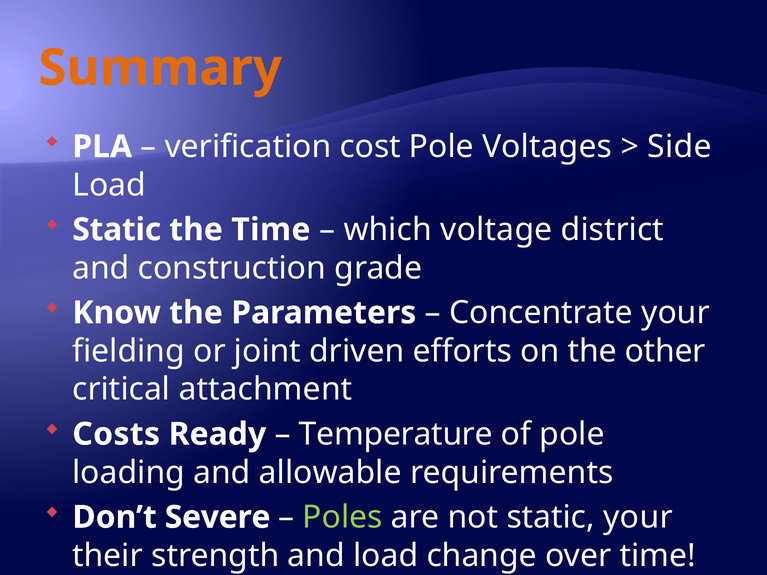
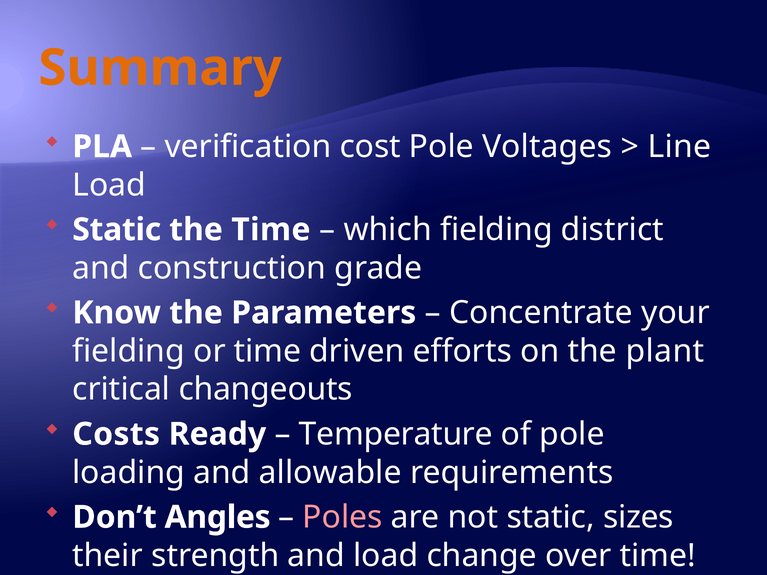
Side: Side -> Line
which voltage: voltage -> fielding
or joint: joint -> time
other: other -> plant
attachment: attachment -> changeouts
Severe: Severe -> Angles
Poles colour: light green -> pink
static your: your -> sizes
